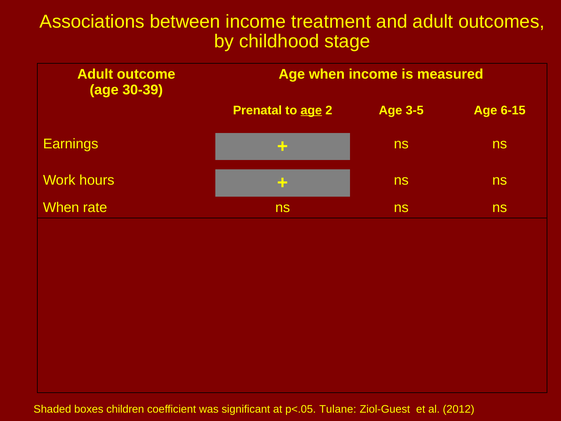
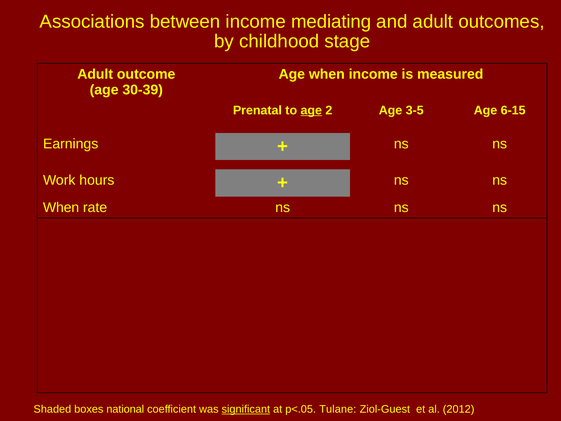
treatment: treatment -> mediating
children: children -> national
significant underline: none -> present
